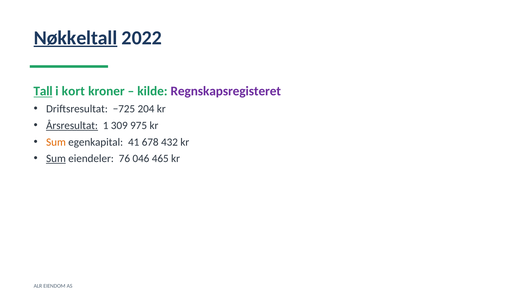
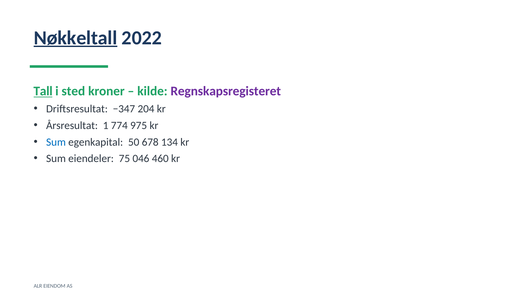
kort: kort -> sted
−725: −725 -> −347
Årsresultat underline: present -> none
309: 309 -> 774
Sum at (56, 142) colour: orange -> blue
41: 41 -> 50
432: 432 -> 134
Sum at (56, 159) underline: present -> none
76: 76 -> 75
465: 465 -> 460
